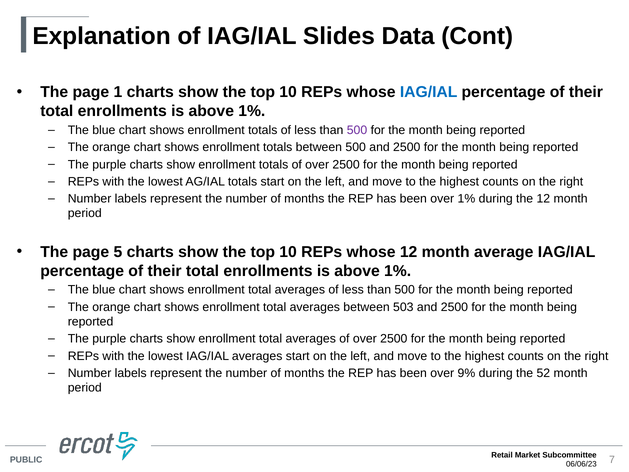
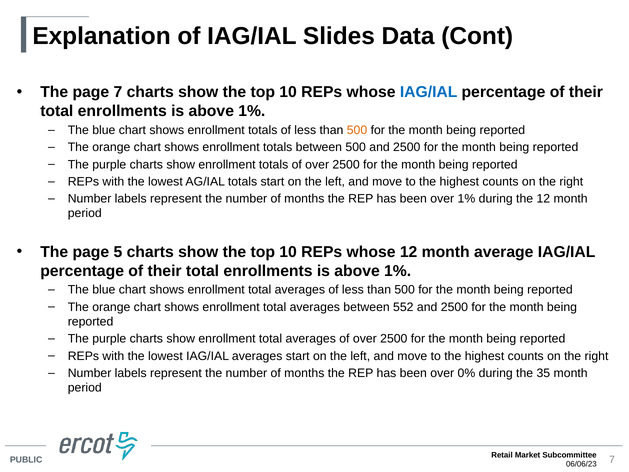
page 1: 1 -> 7
500 at (357, 130) colour: purple -> orange
503: 503 -> 552
9%: 9% -> 0%
52: 52 -> 35
